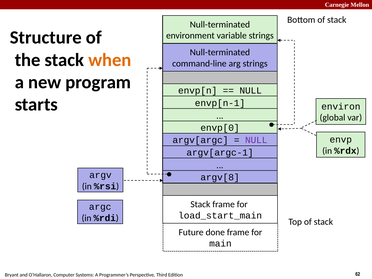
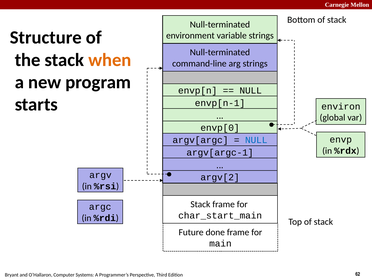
NULL at (256, 140) colour: purple -> blue
argv[8: argv[8 -> argv[2
load_start_main: load_start_main -> char_start_main
